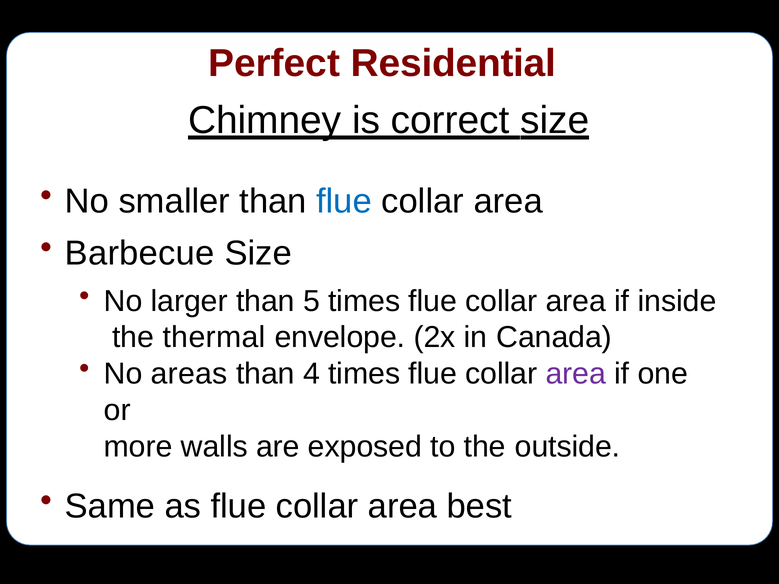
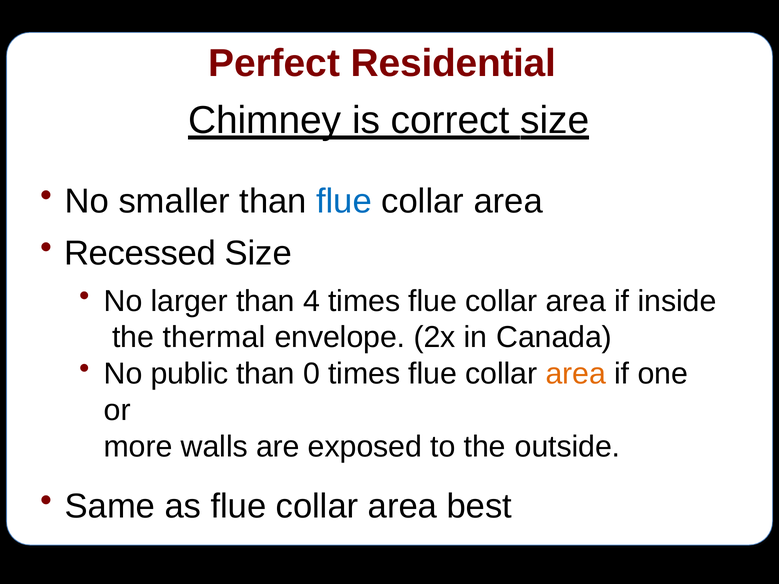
Barbecue: Barbecue -> Recessed
5: 5 -> 4
areas: areas -> public
4: 4 -> 0
area at (576, 374) colour: purple -> orange
